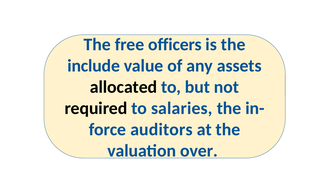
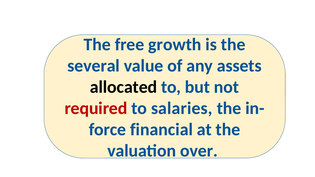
officers: officers -> growth
include: include -> several
required colour: black -> red
auditors: auditors -> financial
